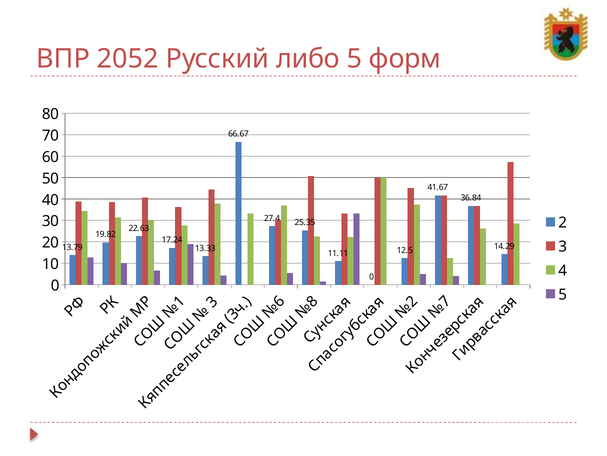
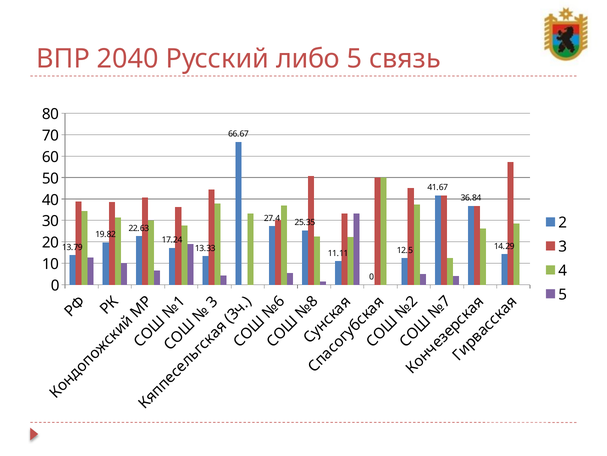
2052: 2052 -> 2040
форм: форм -> связь
